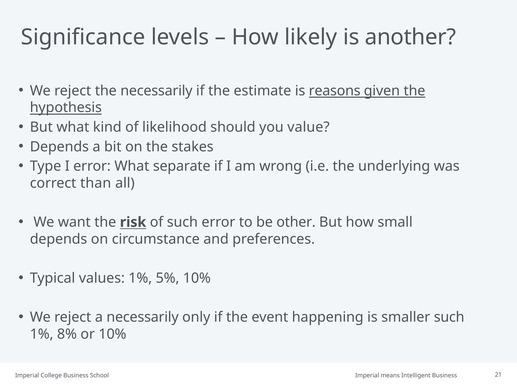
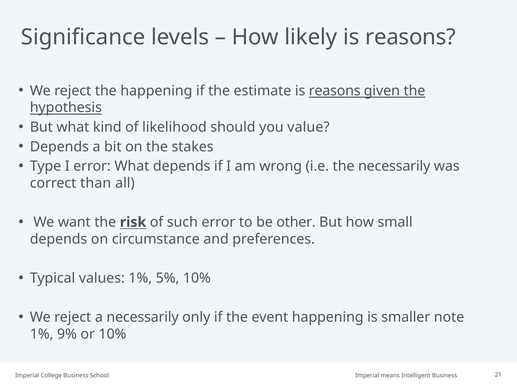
likely is another: another -> reasons
the necessarily: necessarily -> happening
What separate: separate -> depends
the underlying: underlying -> necessarily
smaller such: such -> note
8%: 8% -> 9%
